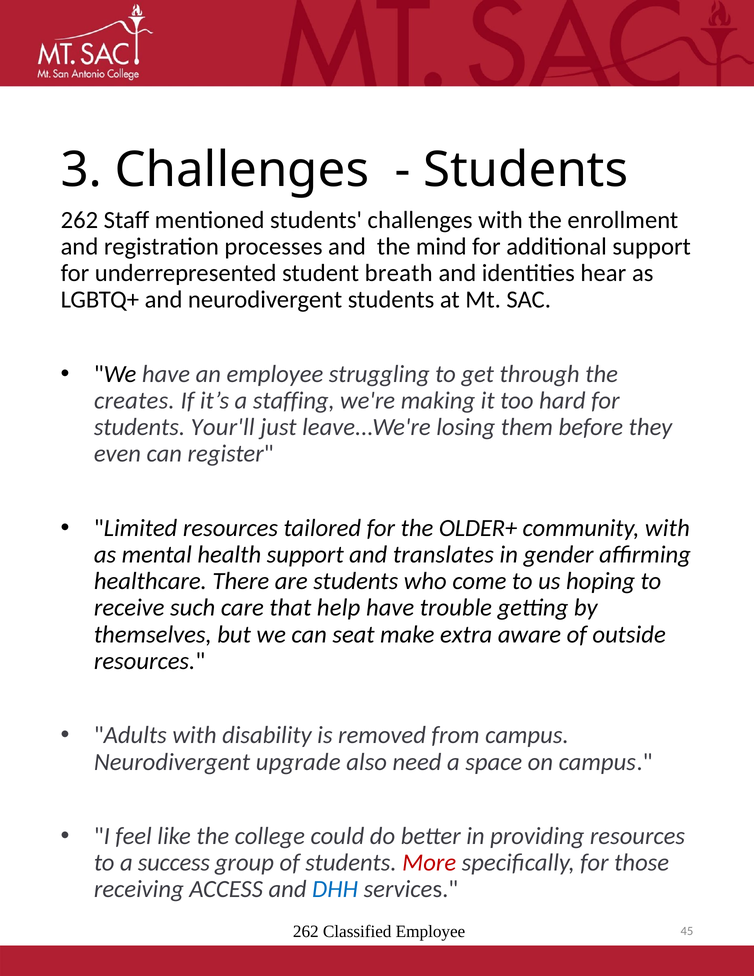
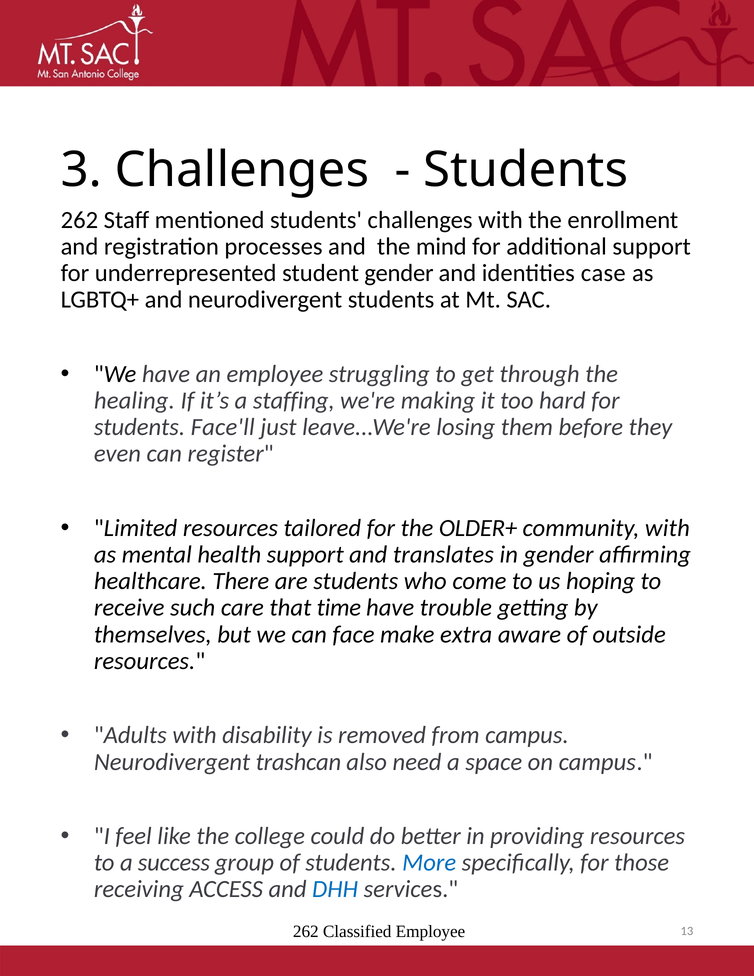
student breath: breath -> gender
hear: hear -> case
creates: creates -> healing
Your'll: Your'll -> Face'll
help: help -> time
seat: seat -> face
upgrade: upgrade -> trashcan
More colour: red -> blue
45: 45 -> 13
